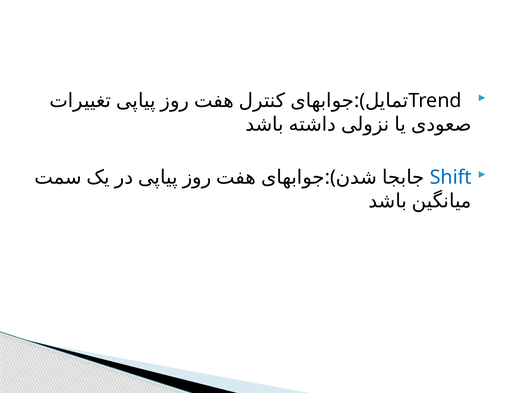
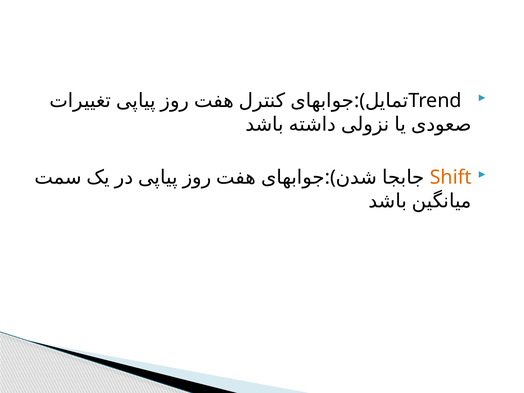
Shift colour: blue -> orange
